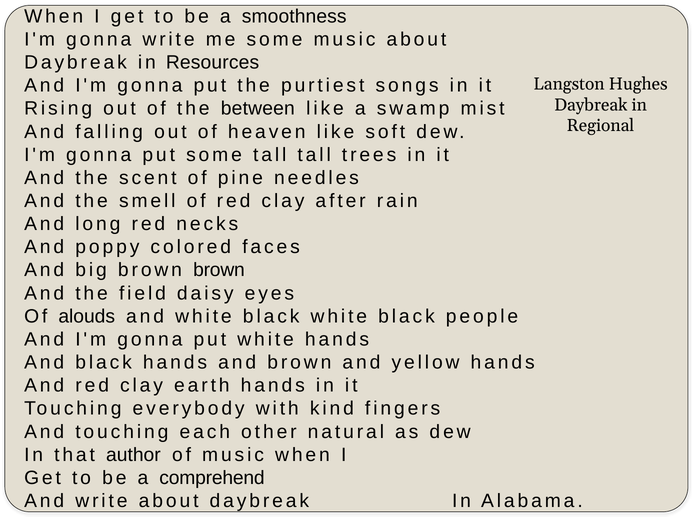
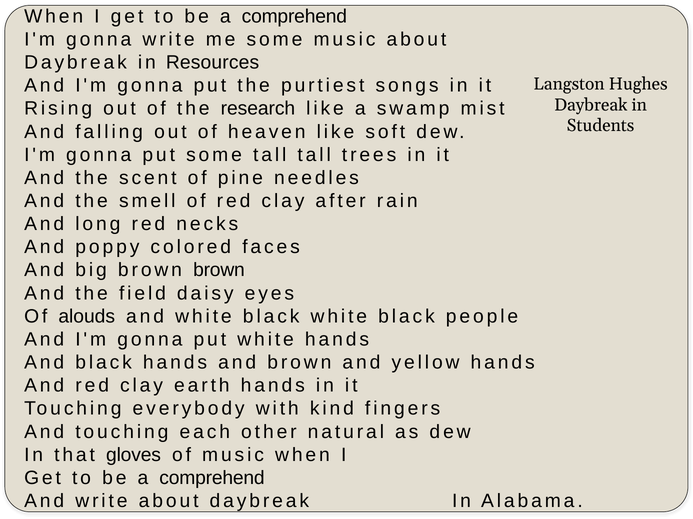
smoothness at (294, 16): smoothness -> comprehend
between: between -> research
Regional: Regional -> Students
author: author -> gloves
